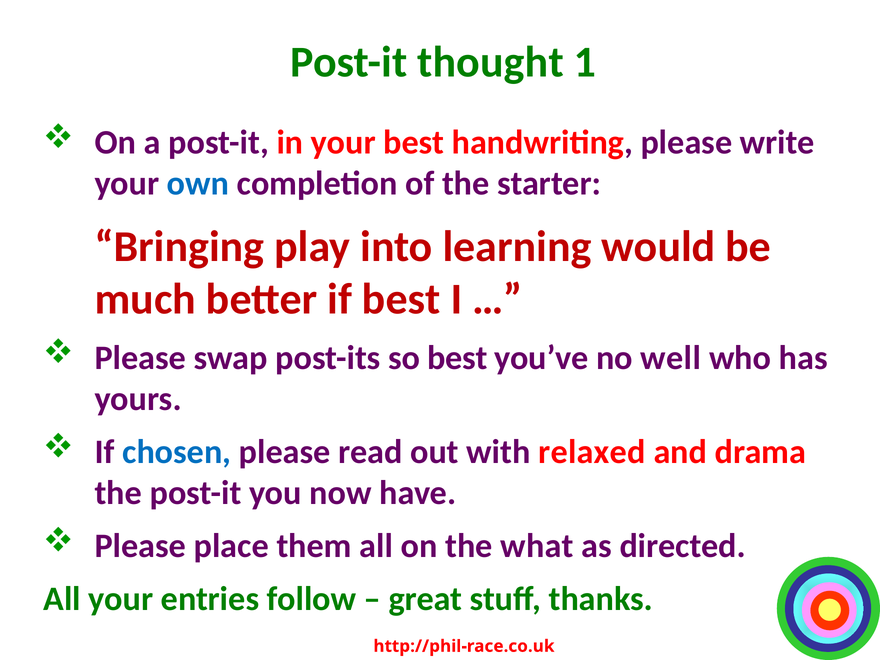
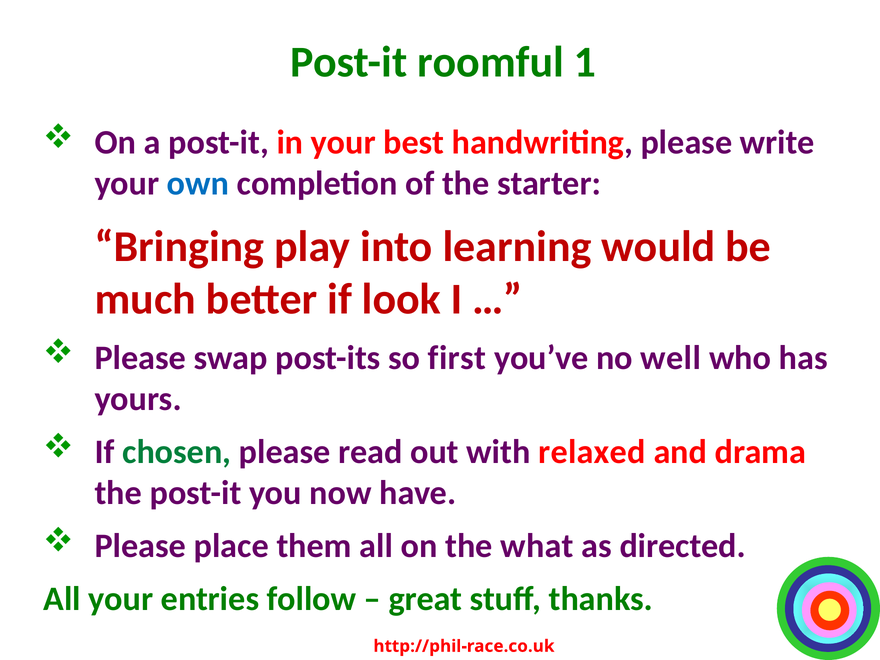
thought: thought -> roomful
if best: best -> look
so best: best -> first
chosen colour: blue -> green
